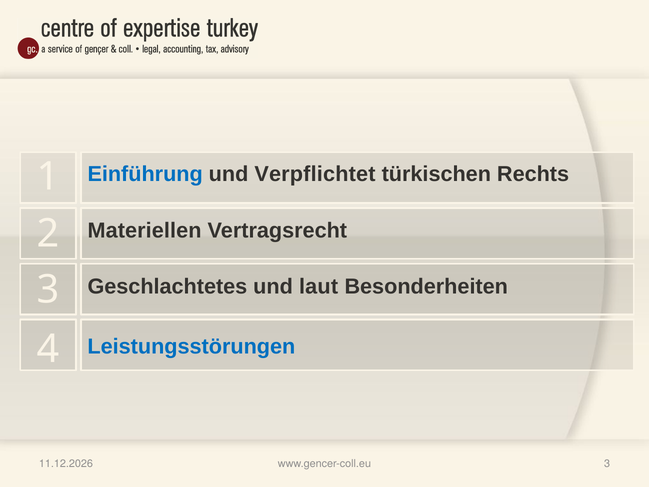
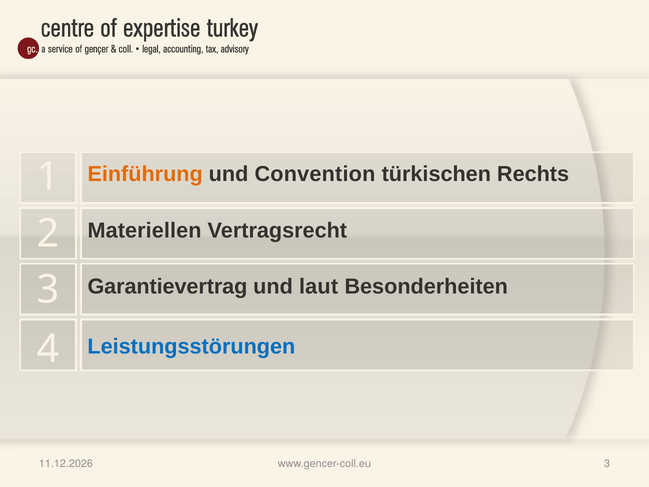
Einführung colour: blue -> orange
Verpflichtet: Verpflichtet -> Convention
Geschlachtetes: Geschlachtetes -> Garantievertrag
